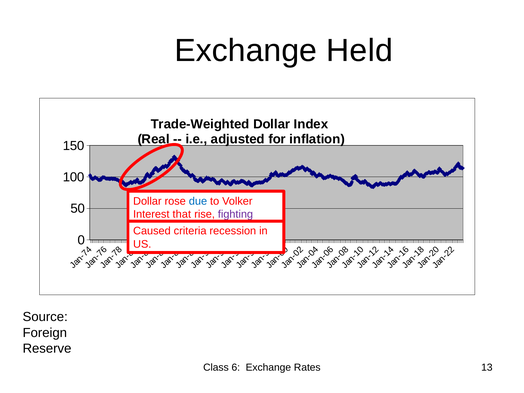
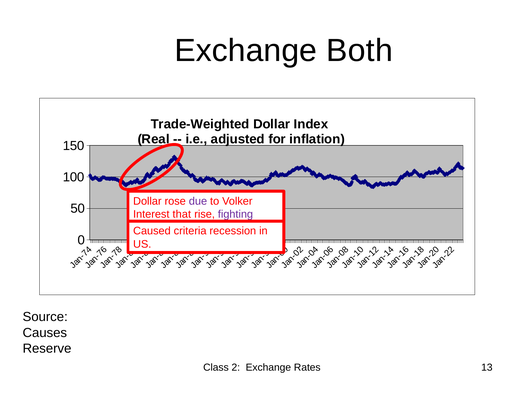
Held: Held -> Both
due colour: blue -> purple
Foreign: Foreign -> Causes
Class 6: 6 -> 2
